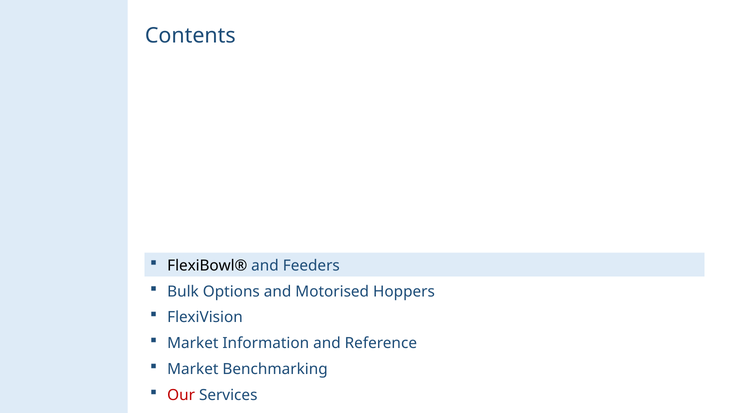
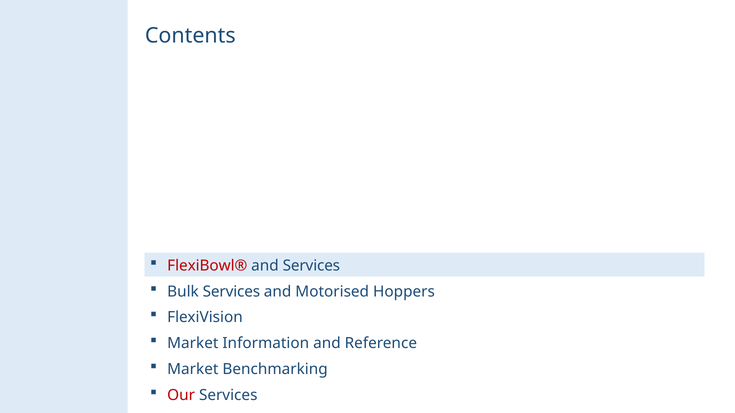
FlexiBowl® colour: black -> red
and Feeders: Feeders -> Services
Bulk Options: Options -> Services
